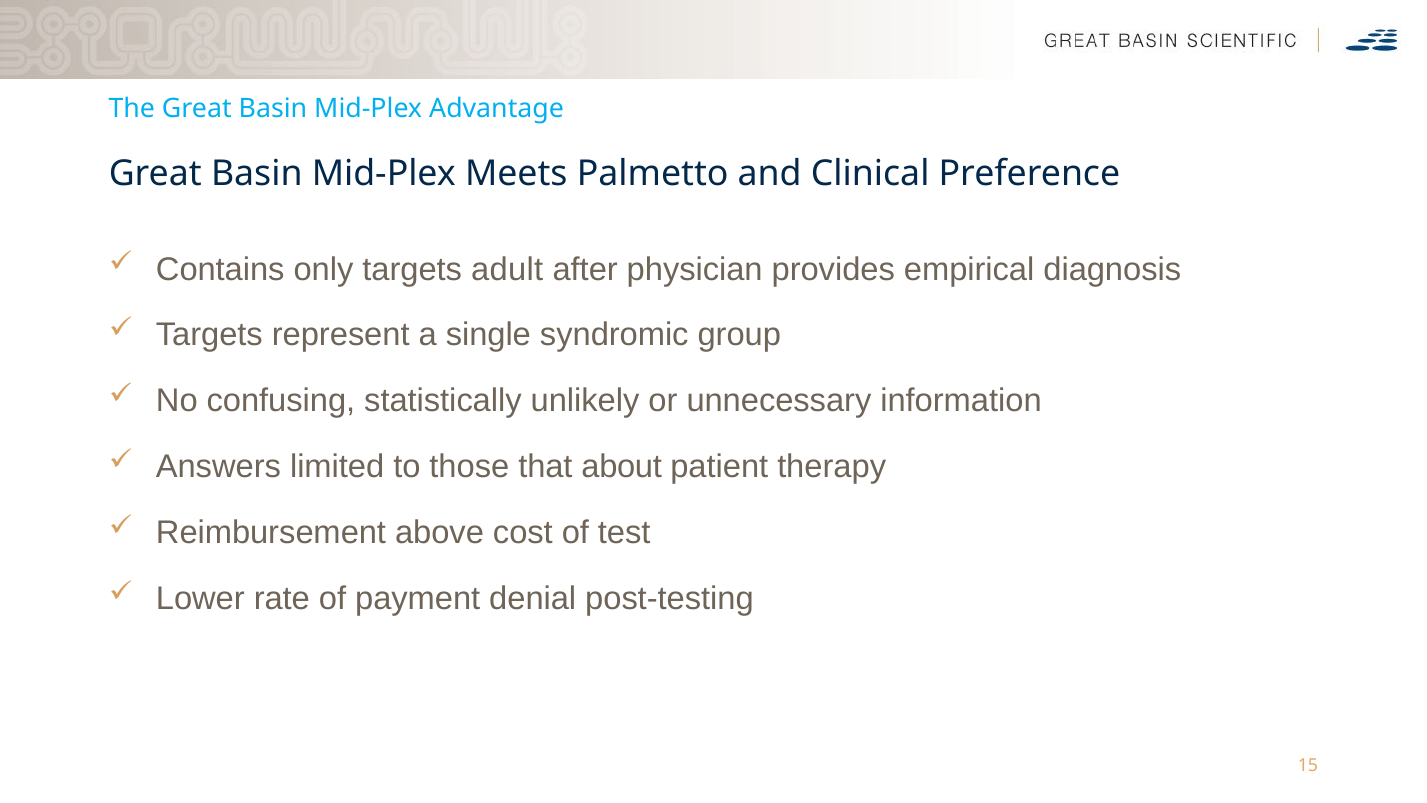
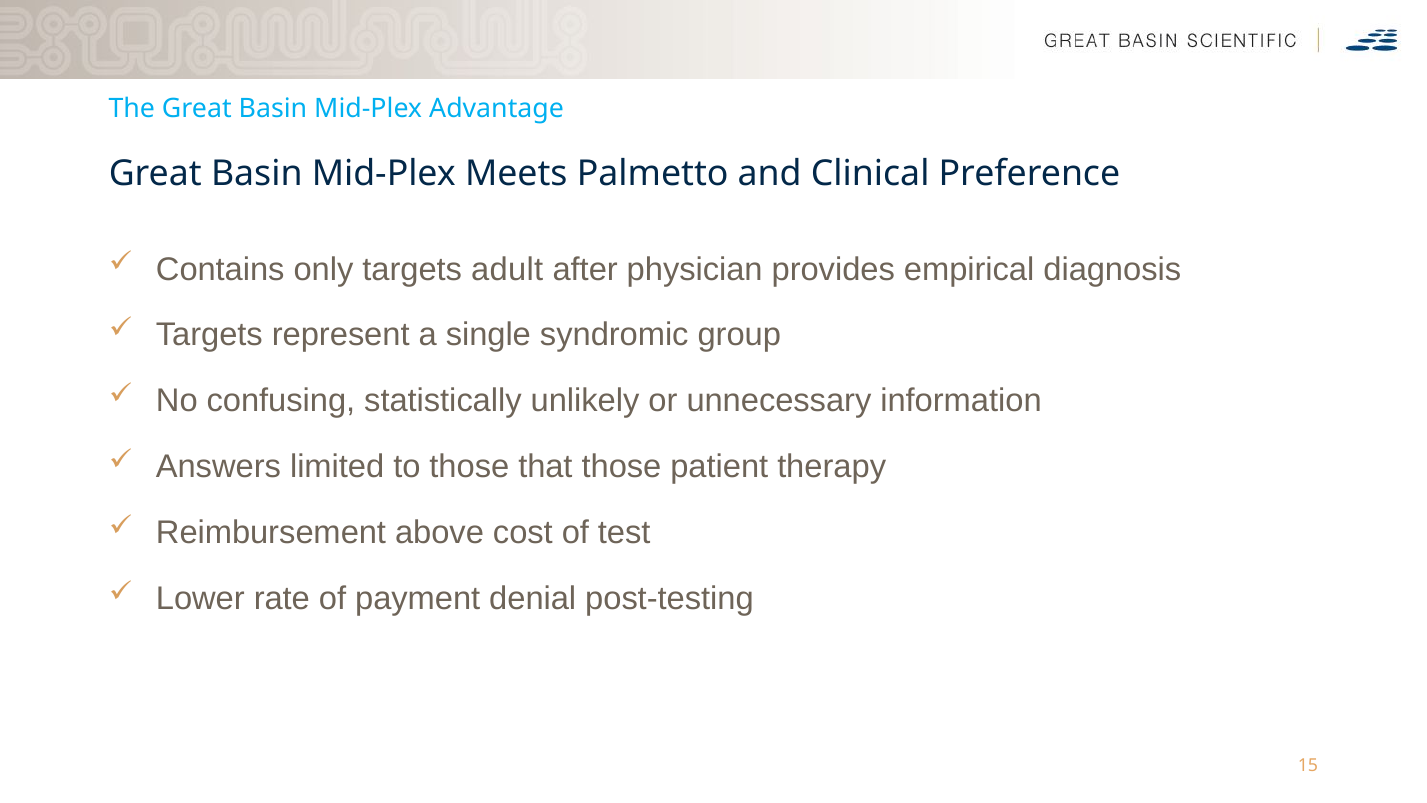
that about: about -> those
